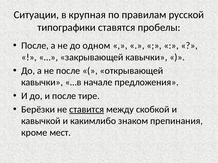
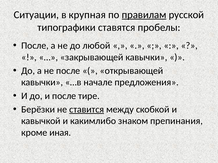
правилам underline: none -> present
одном: одном -> любой
мест: мест -> иная
